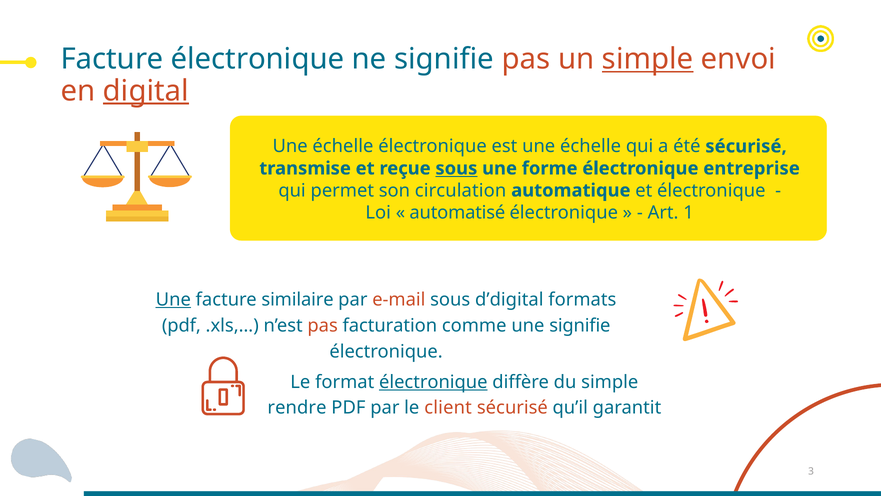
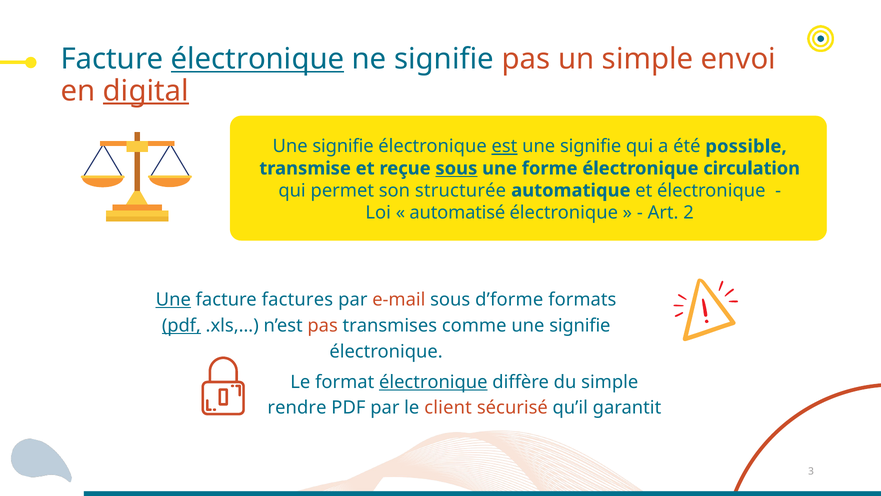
électronique at (258, 59) underline: none -> present
simple at (648, 59) underline: present -> none
échelle at (343, 146): échelle -> signifie
est underline: none -> present
échelle at (591, 146): échelle -> signifie
été sécurisé: sécurisé -> possible
entreprise: entreprise -> circulation
circulation: circulation -> structurée
1: 1 -> 2
similaire: similaire -> factures
d’digital: d’digital -> d’forme
pdf at (181, 325) underline: none -> present
facturation: facturation -> transmises
